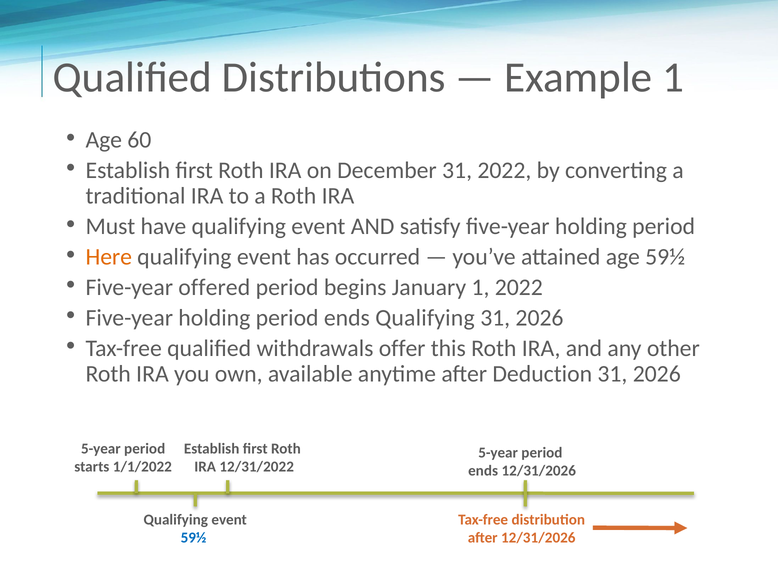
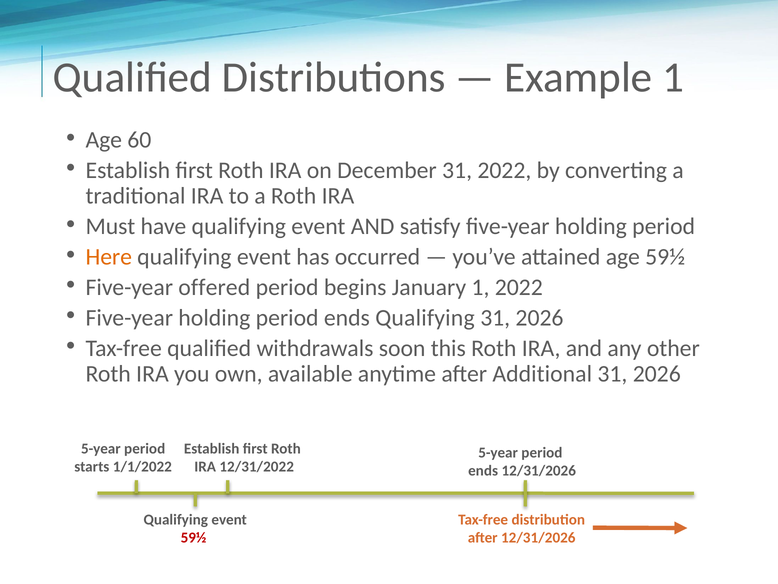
offer: offer -> soon
Deduction: Deduction -> Additional
59½ at (194, 537) colour: blue -> red
